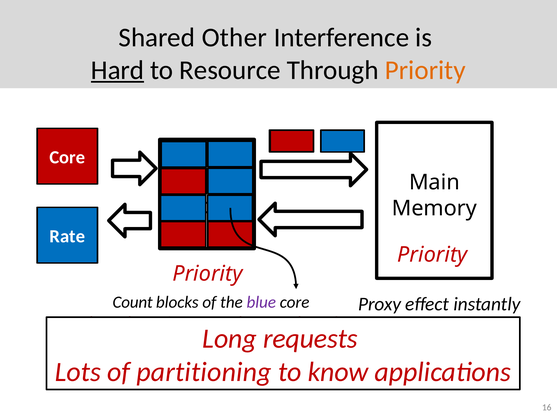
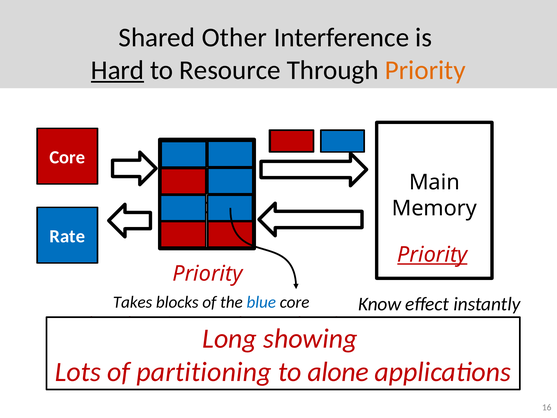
Priority at (432, 255) underline: none -> present
Count at (133, 302): Count -> Takes
blue colour: purple -> blue
Proxy: Proxy -> Know
requests: requests -> showing
know: know -> alone
